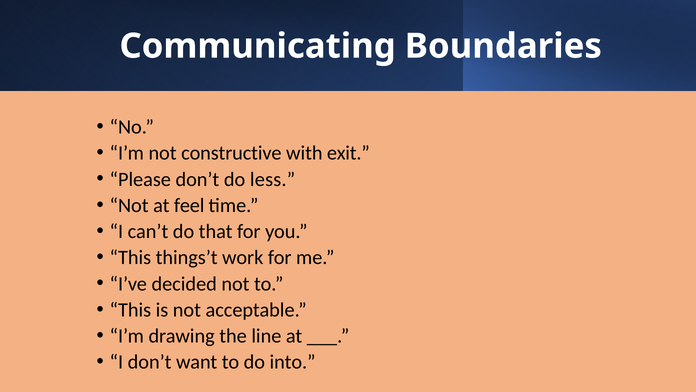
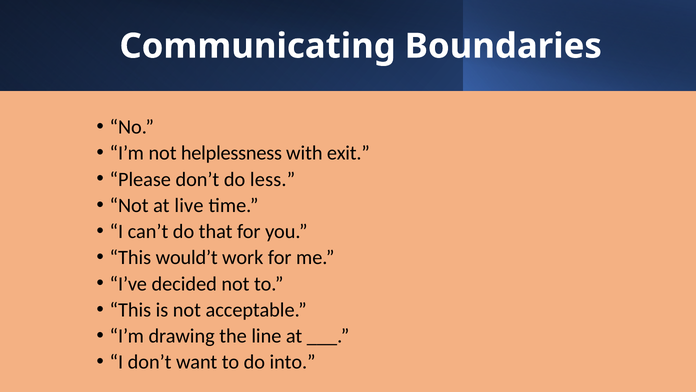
constructive: constructive -> helplessness
feel: feel -> live
things’t: things’t -> would’t
